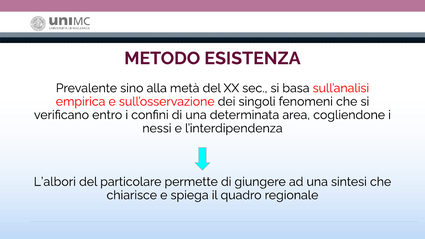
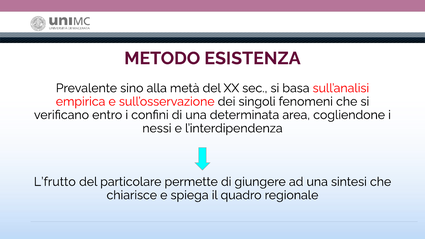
L’albori: L’albori -> L’frutto
